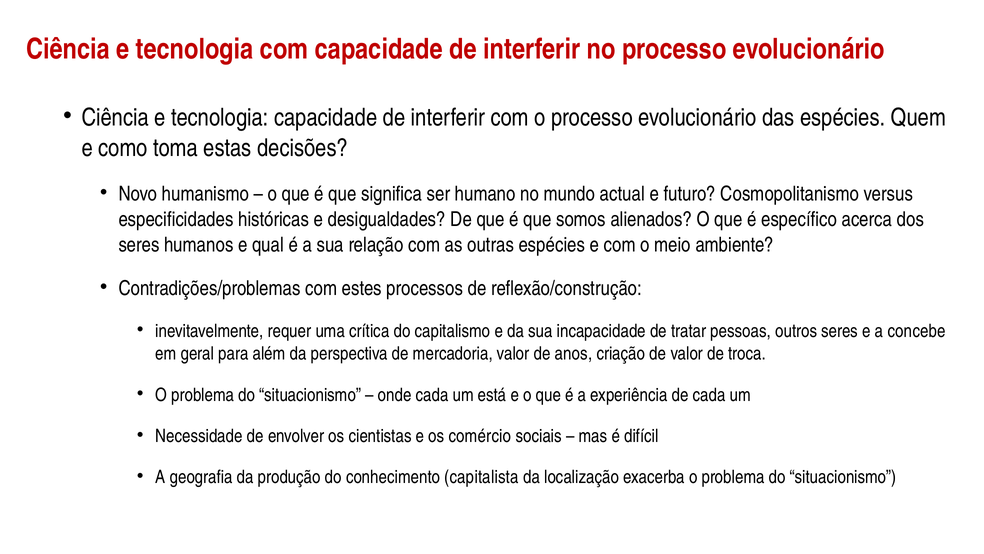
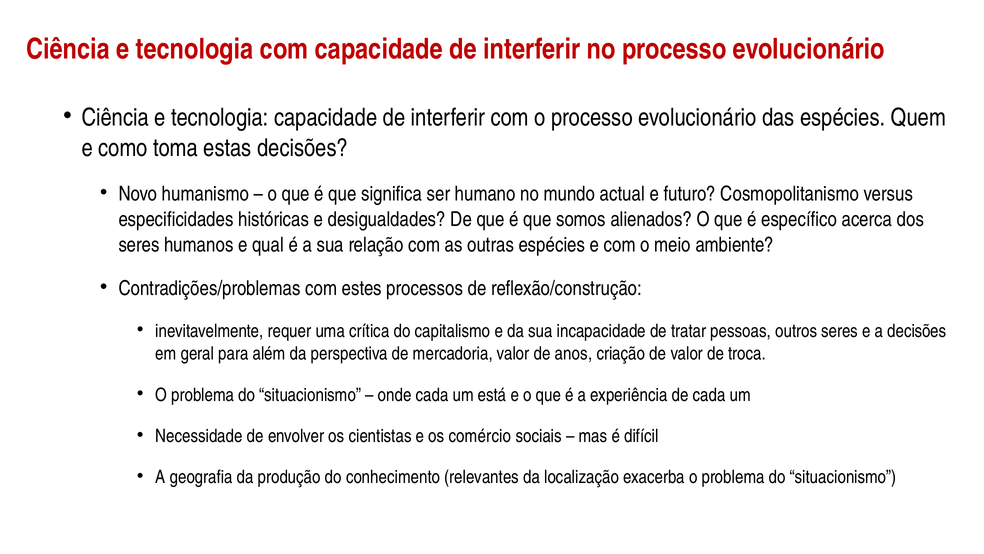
a concebe: concebe -> decisões
capitalista: capitalista -> relevantes
